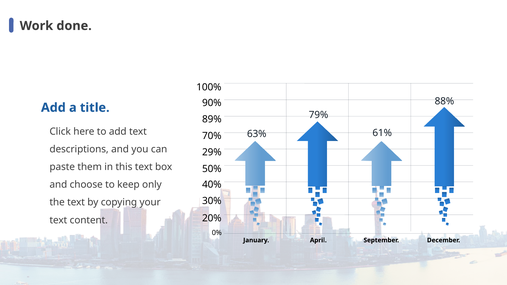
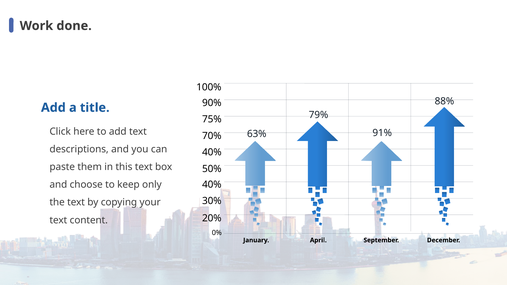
89%: 89% -> 75%
61%: 61% -> 91%
29% at (212, 152): 29% -> 40%
